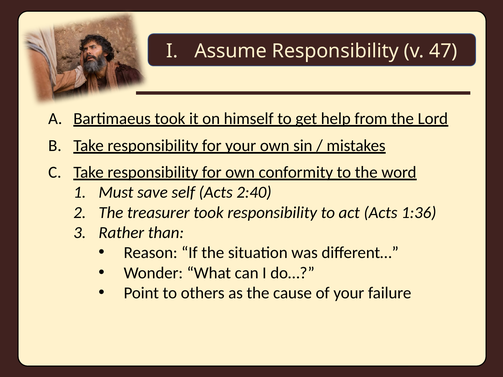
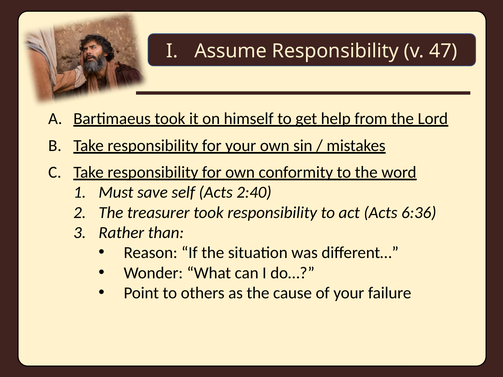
1:36: 1:36 -> 6:36
